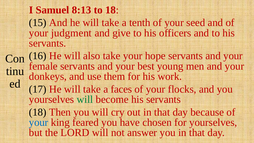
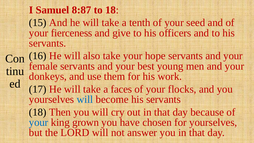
8:13: 8:13 -> 8:87
judgment: judgment -> fierceness
will at (85, 99) colour: green -> blue
feared: feared -> grown
